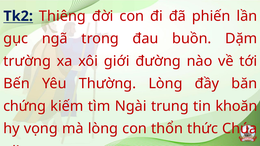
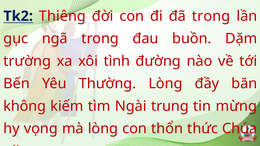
đã phiến: phiến -> trong
giới: giới -> tình
chứng: chứng -> không
khoăn: khoăn -> mừng
